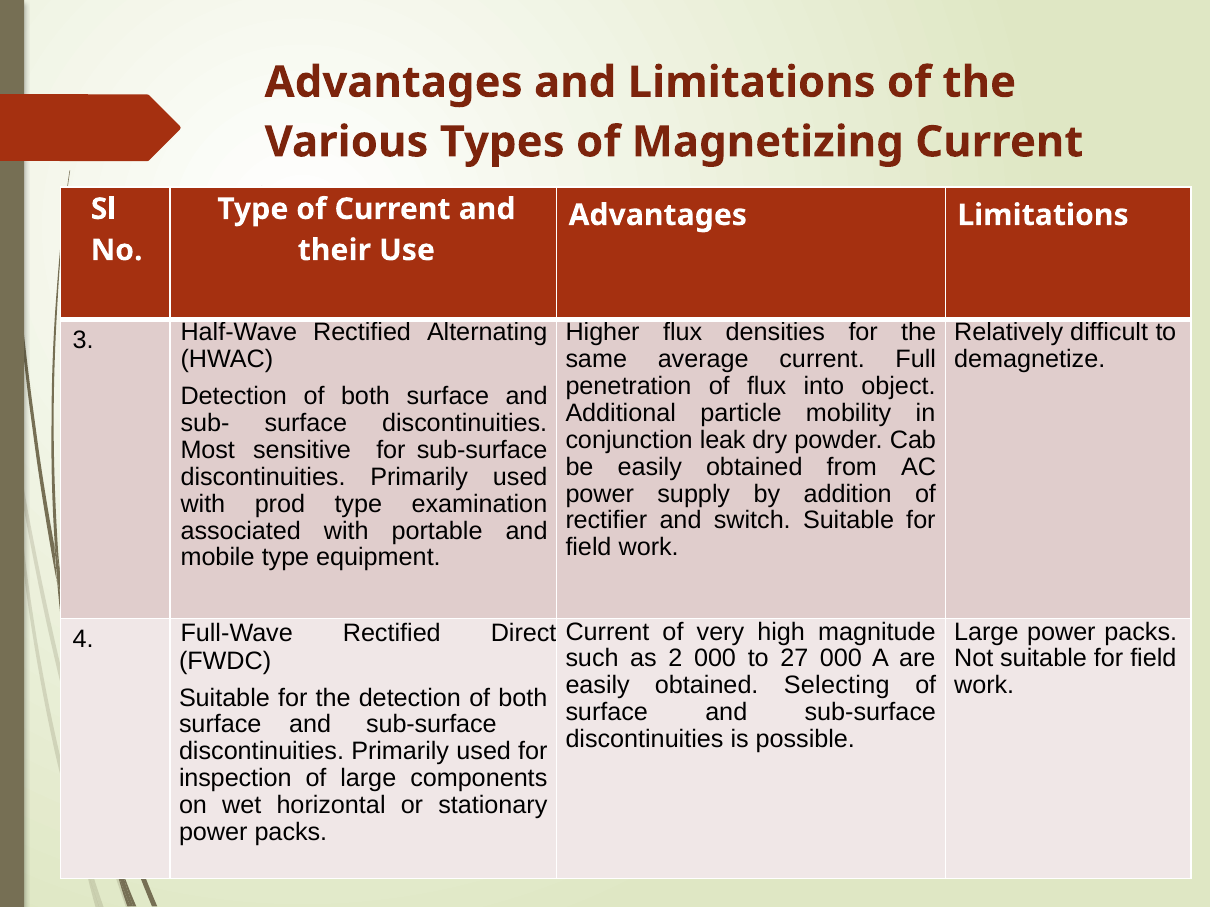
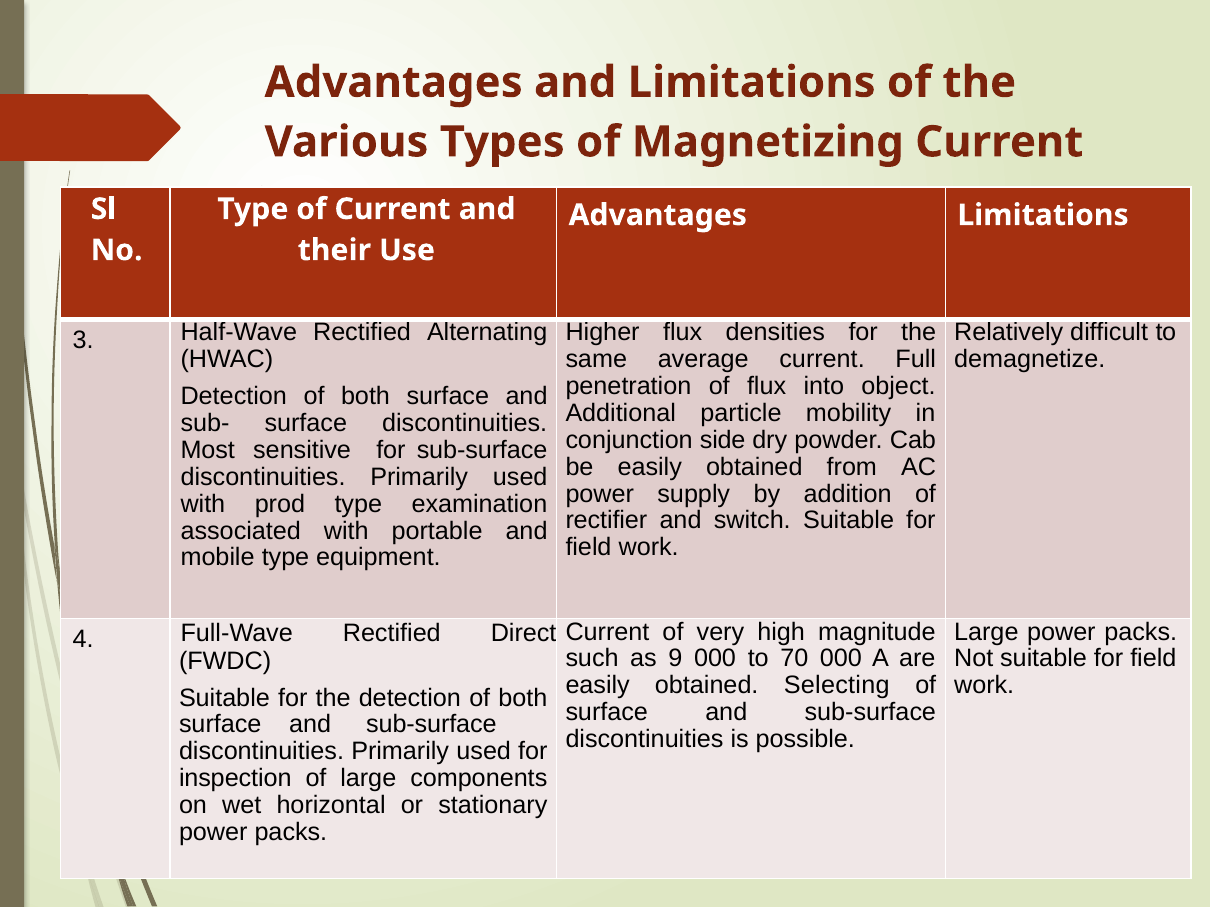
leak: leak -> side
2: 2 -> 9
27: 27 -> 70
